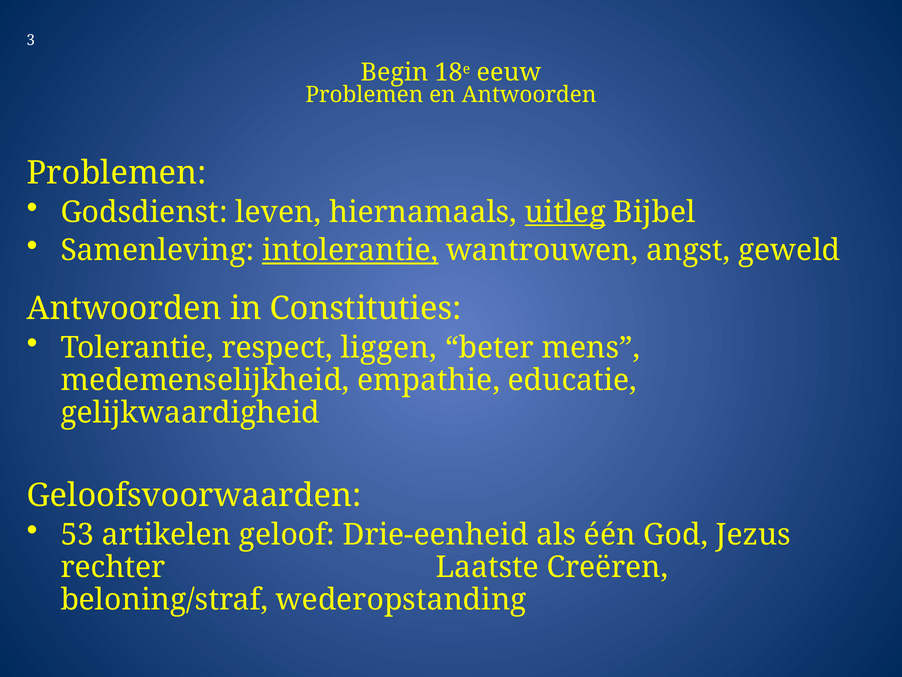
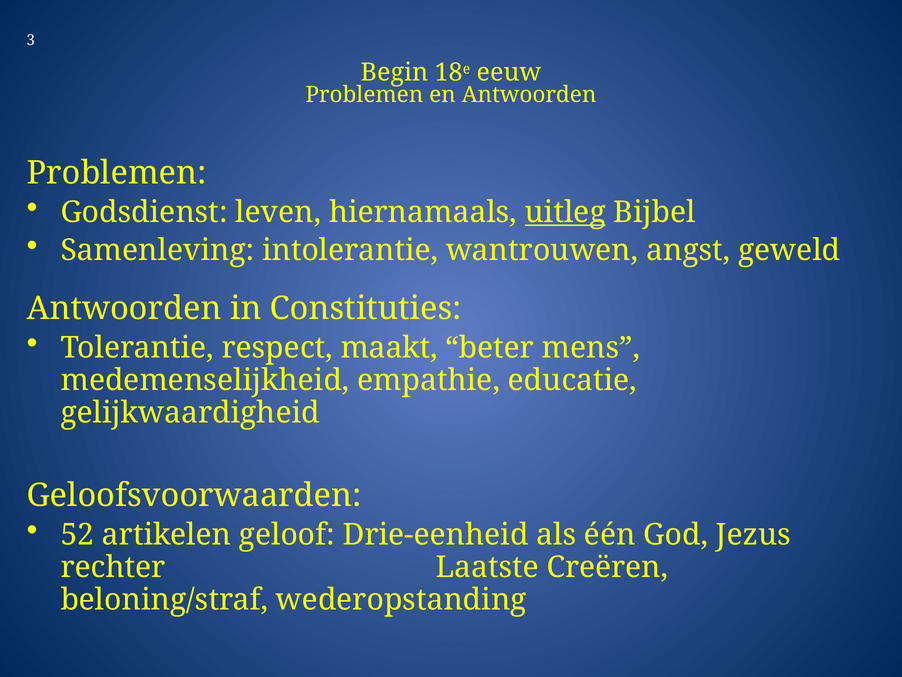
intolerantie underline: present -> none
liggen: liggen -> maakt
53: 53 -> 52
